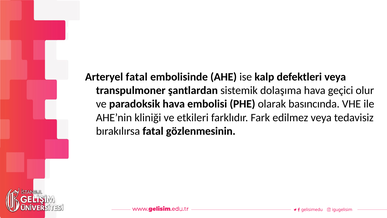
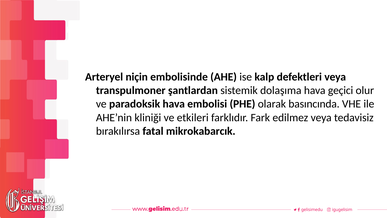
Arteryel fatal: fatal -> niçin
gözlenmesinin: gözlenmesinin -> mikrokabarcık
